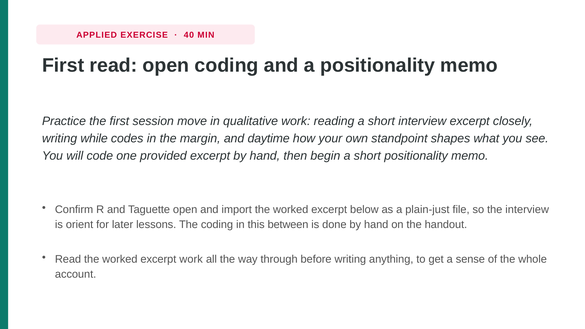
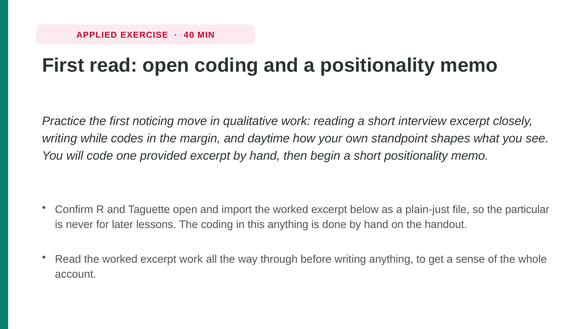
session: session -> noticing
the interview: interview -> particular
orient: orient -> never
this between: between -> anything
